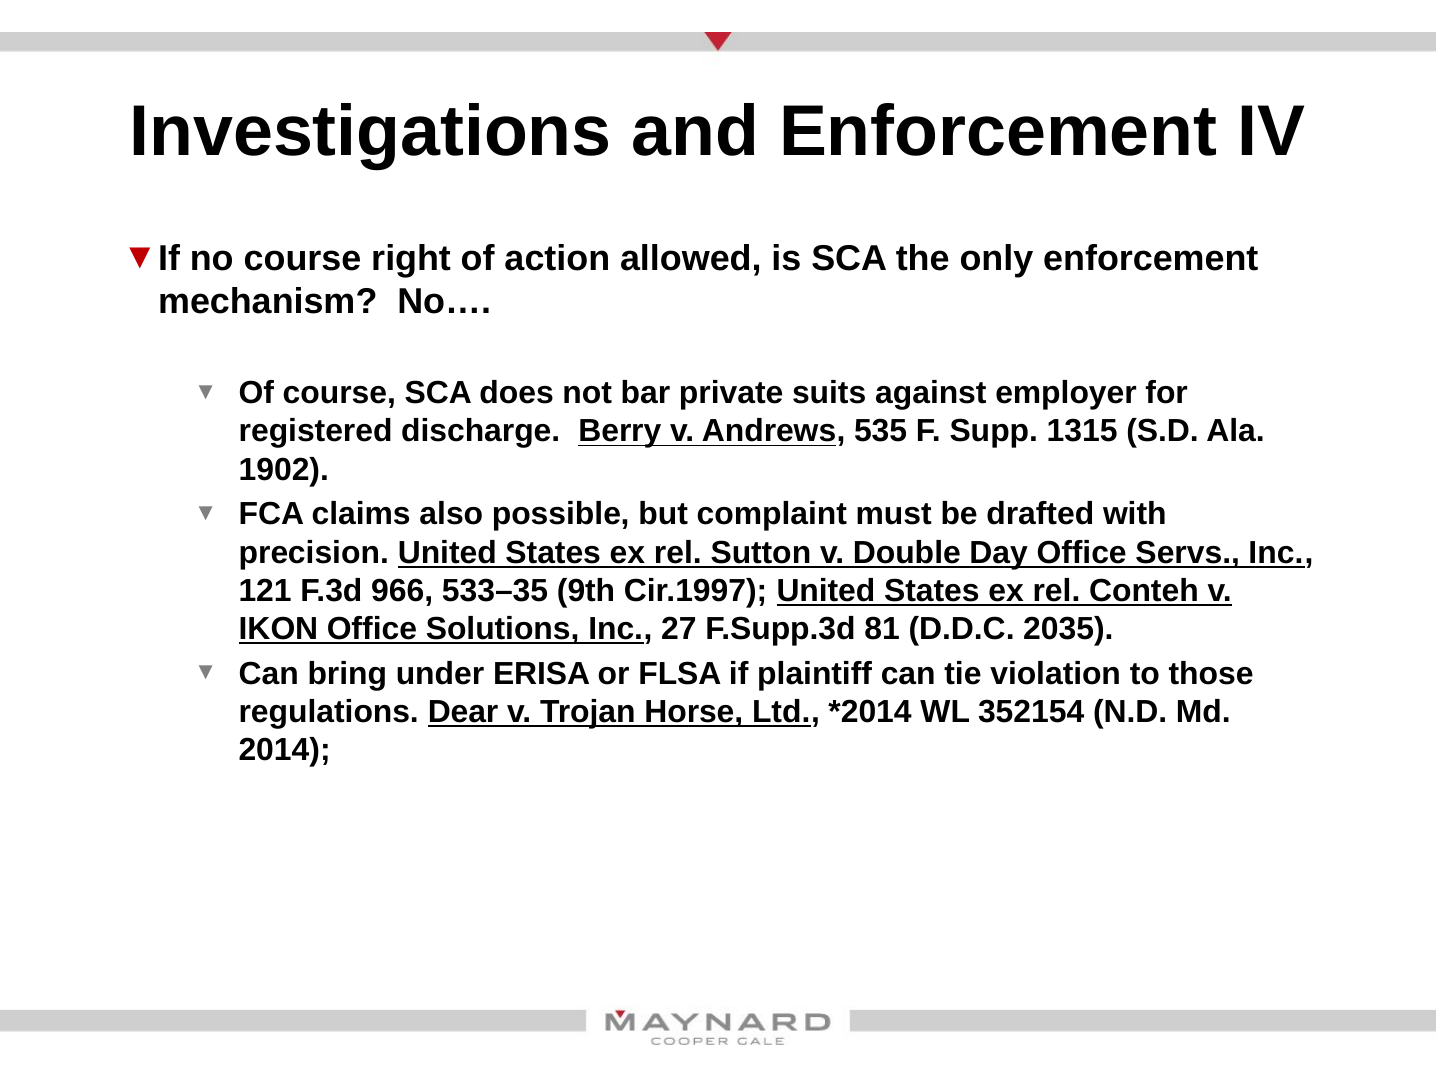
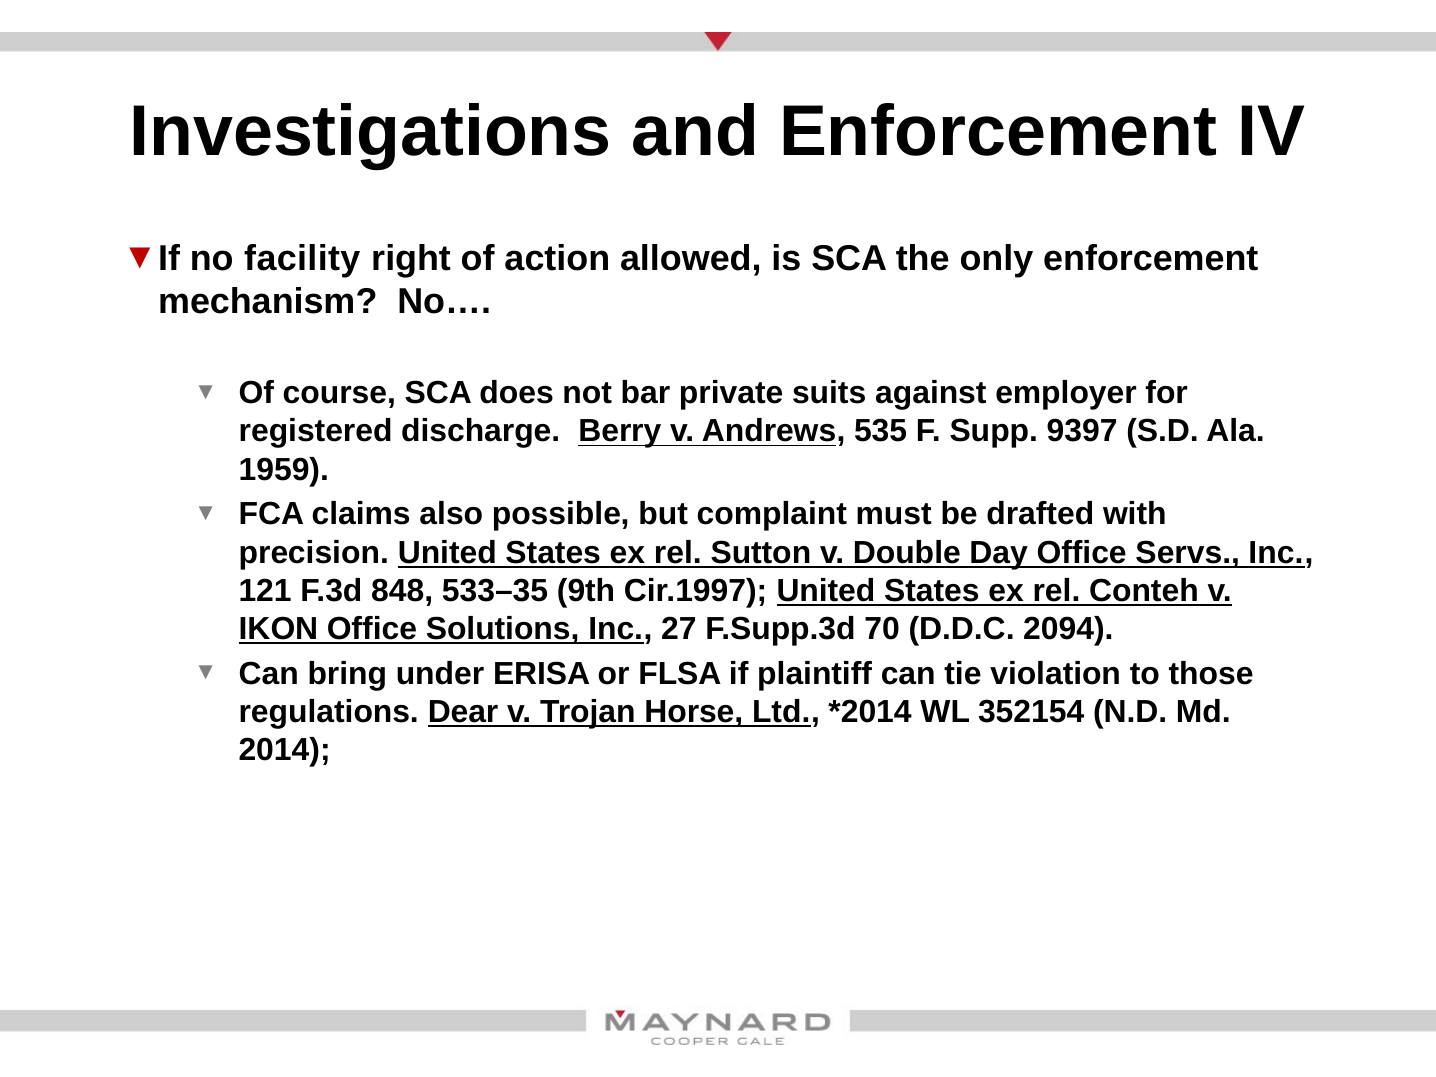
no course: course -> facility
1315: 1315 -> 9397
1902: 1902 -> 1959
966: 966 -> 848
81: 81 -> 70
2035: 2035 -> 2094
